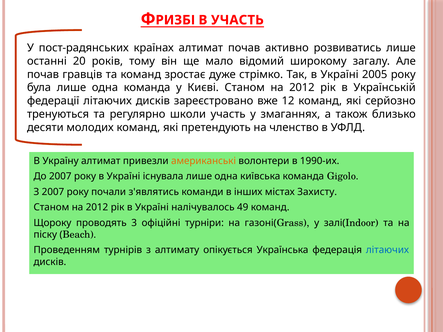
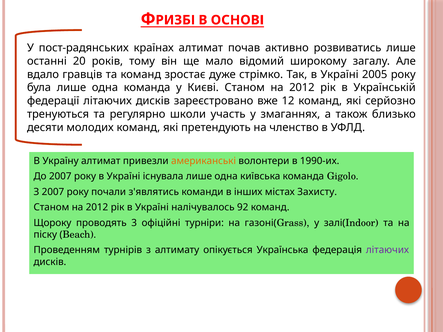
В УЧАСТЬ: УЧАСТЬ -> ОСНОВІ
почав at (43, 74): почав -> вдало
49: 49 -> 92
літаючих at (387, 250) colour: blue -> purple
